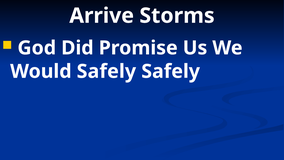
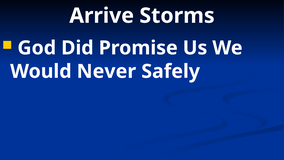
Would Safely: Safely -> Never
